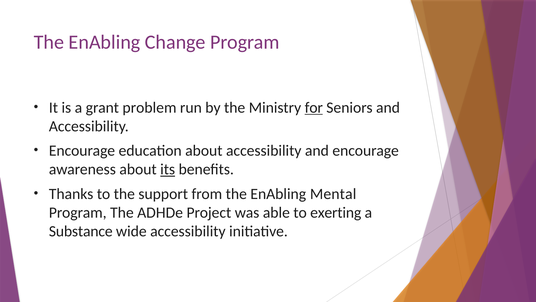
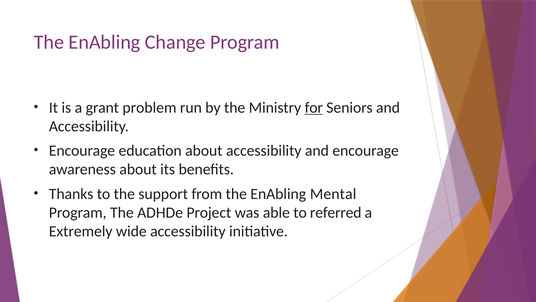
its underline: present -> none
exerting: exerting -> referred
Substance: Substance -> Extremely
